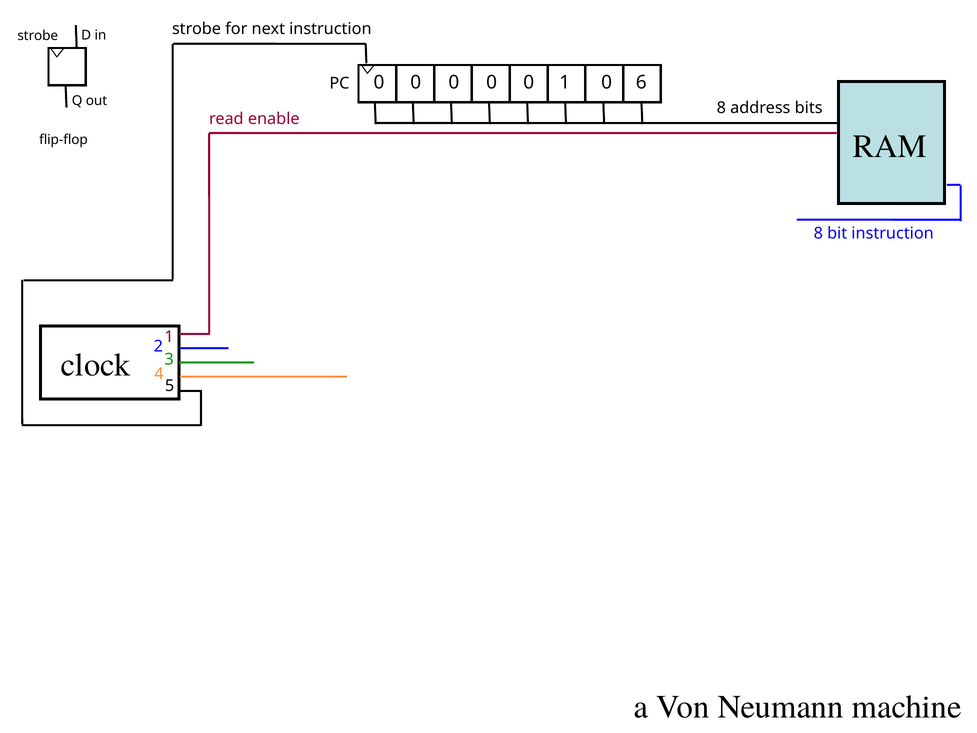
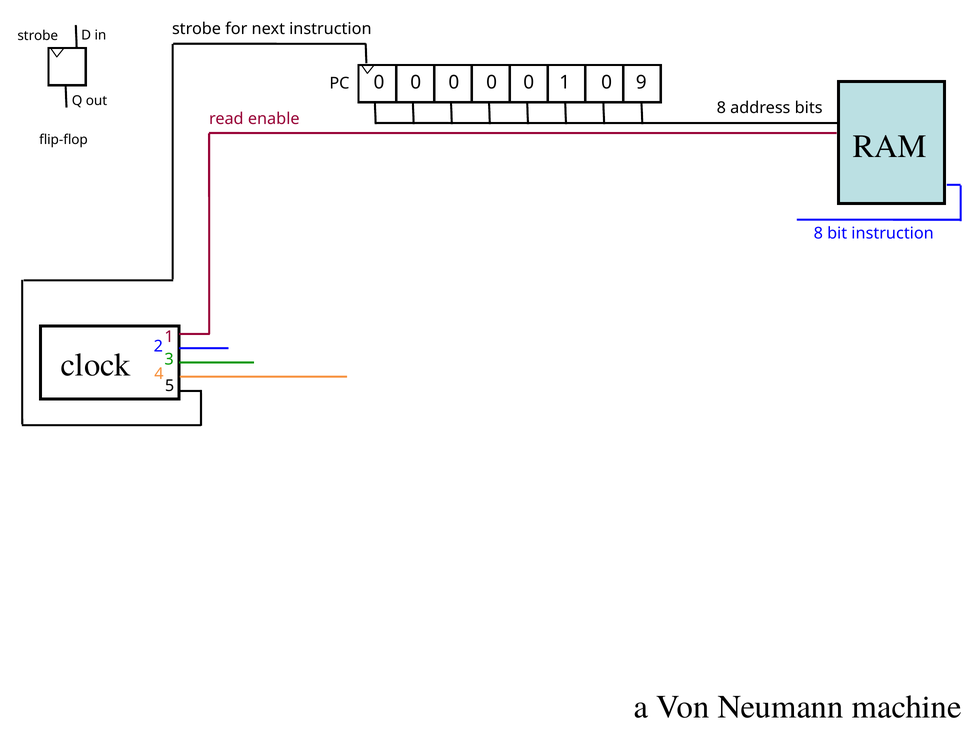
6: 6 -> 9
